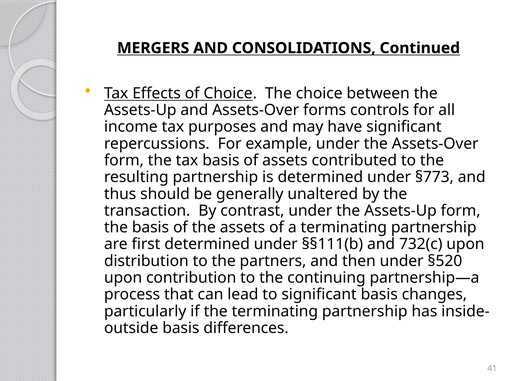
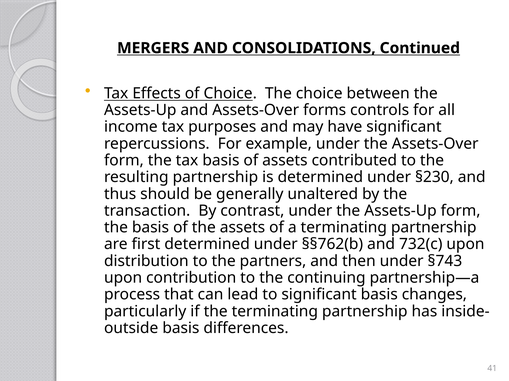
§773: §773 -> §230
§§111(b: §§111(b -> §§762(b
§520: §520 -> §743
